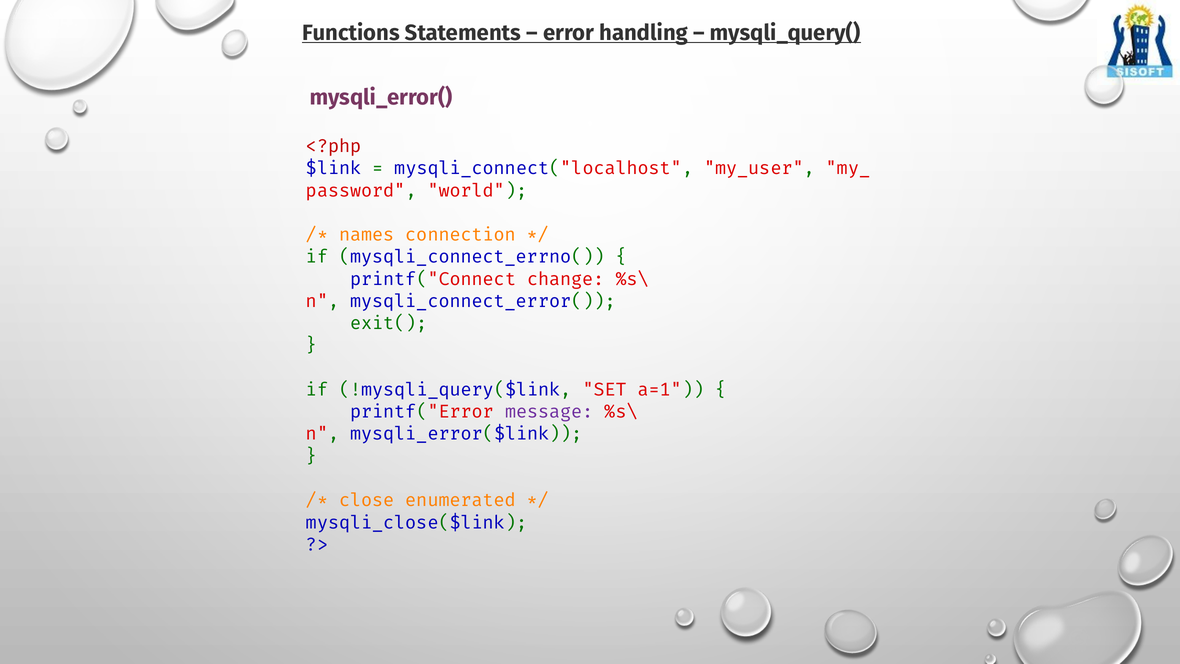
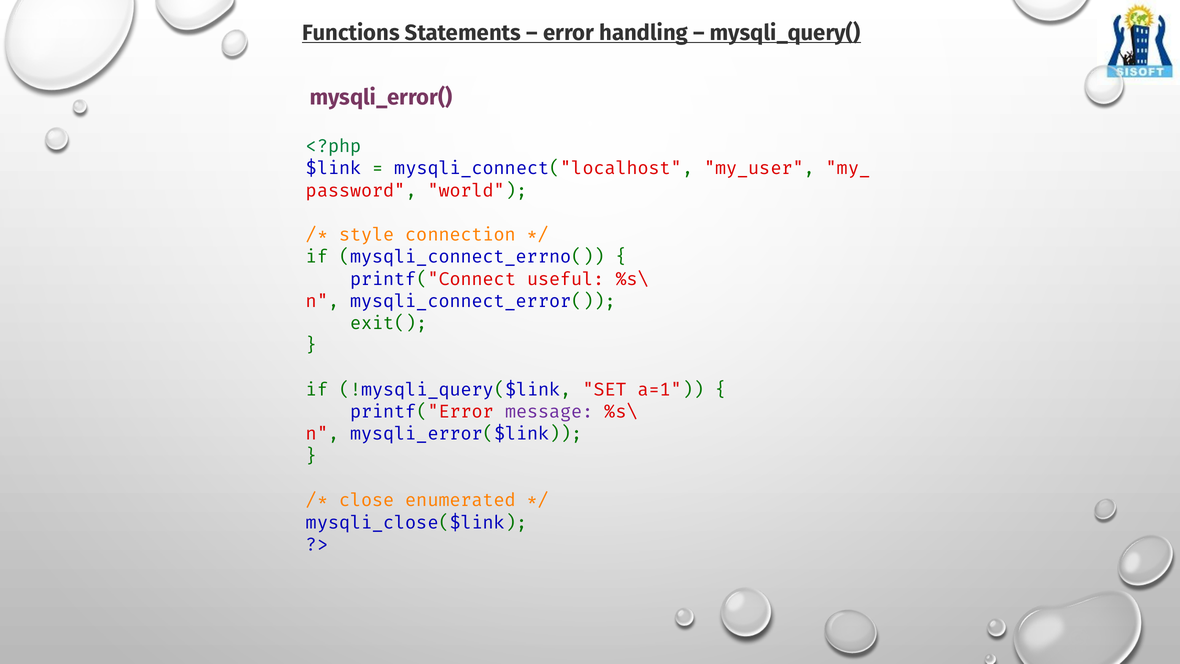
<?php colour: red -> green
names: names -> style
change: change -> useful
